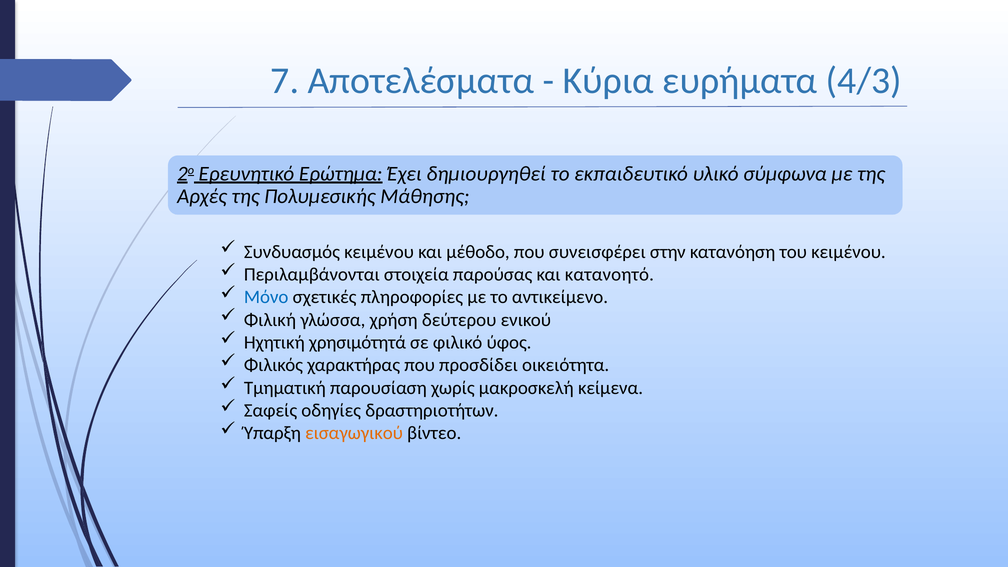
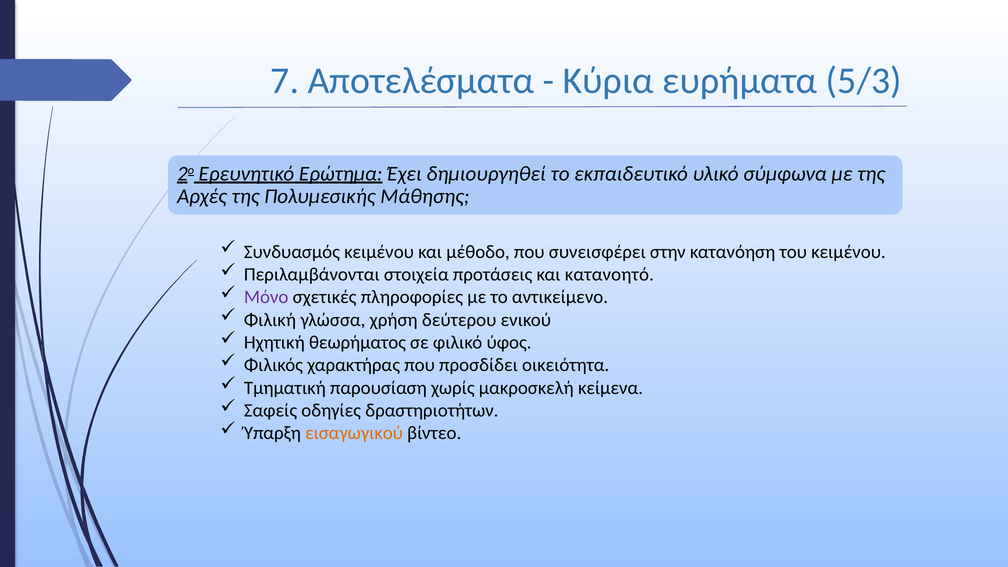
4/3: 4/3 -> 5/3
παρούσας: παρούσας -> προτάσεις
Μόνο colour: blue -> purple
χρησιμότητά: χρησιμότητά -> θεωρήματος
